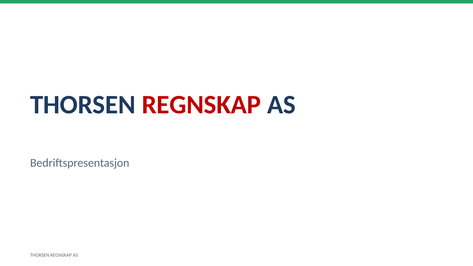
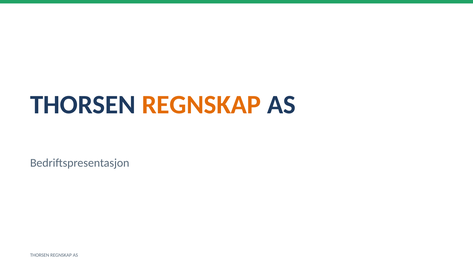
REGNSKAP at (201, 105) colour: red -> orange
